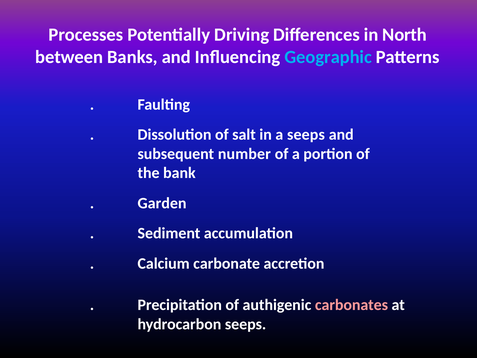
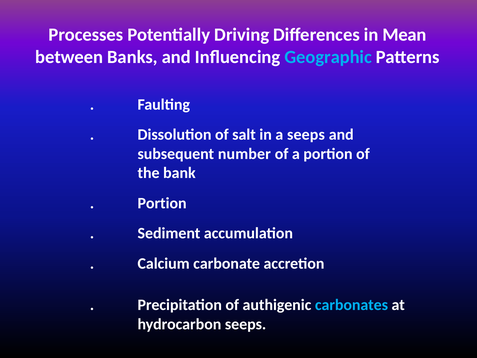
North: North -> Mean
Garden at (162, 203): Garden -> Portion
carbonates colour: pink -> light blue
